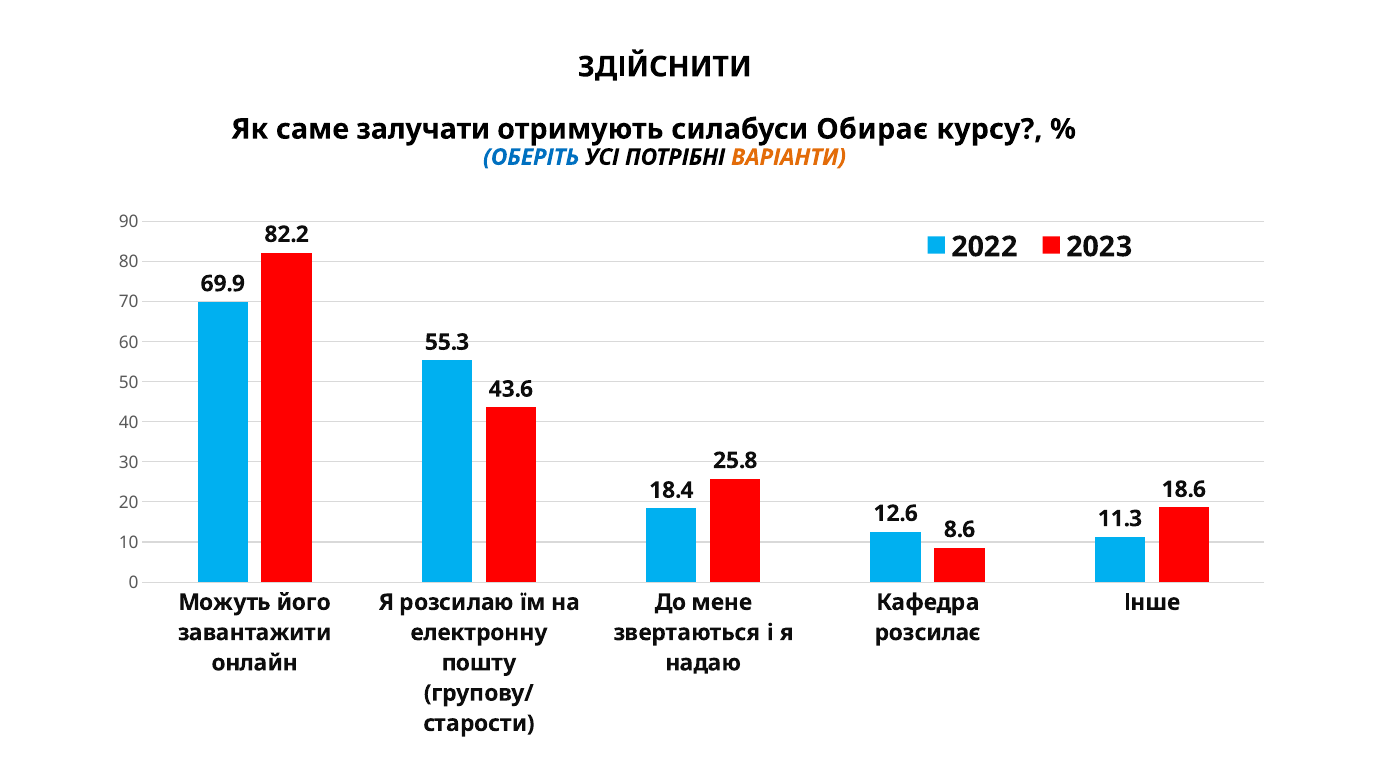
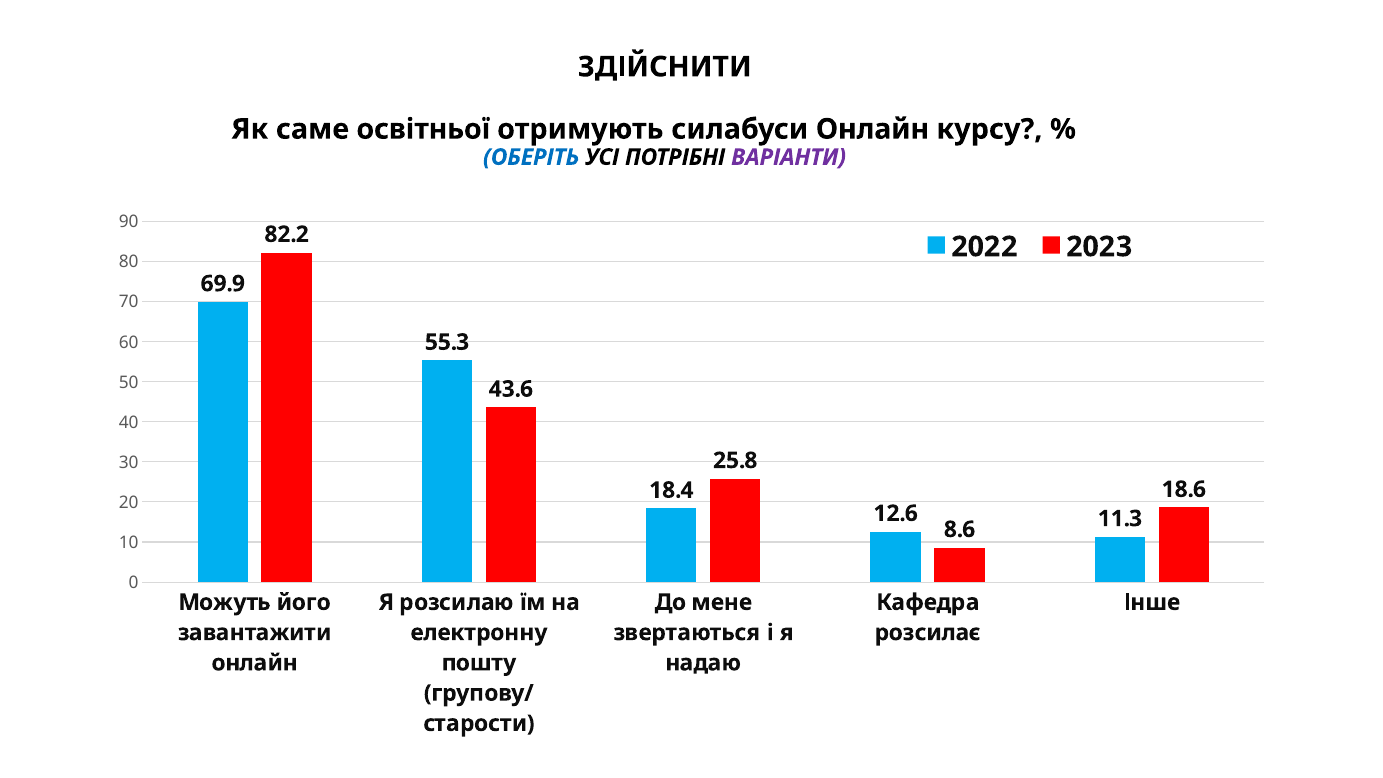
залучати: залучати -> освітньої
силабуси Обирає: Обирає -> Онлайн
ВАРІАНТИ colour: orange -> purple
